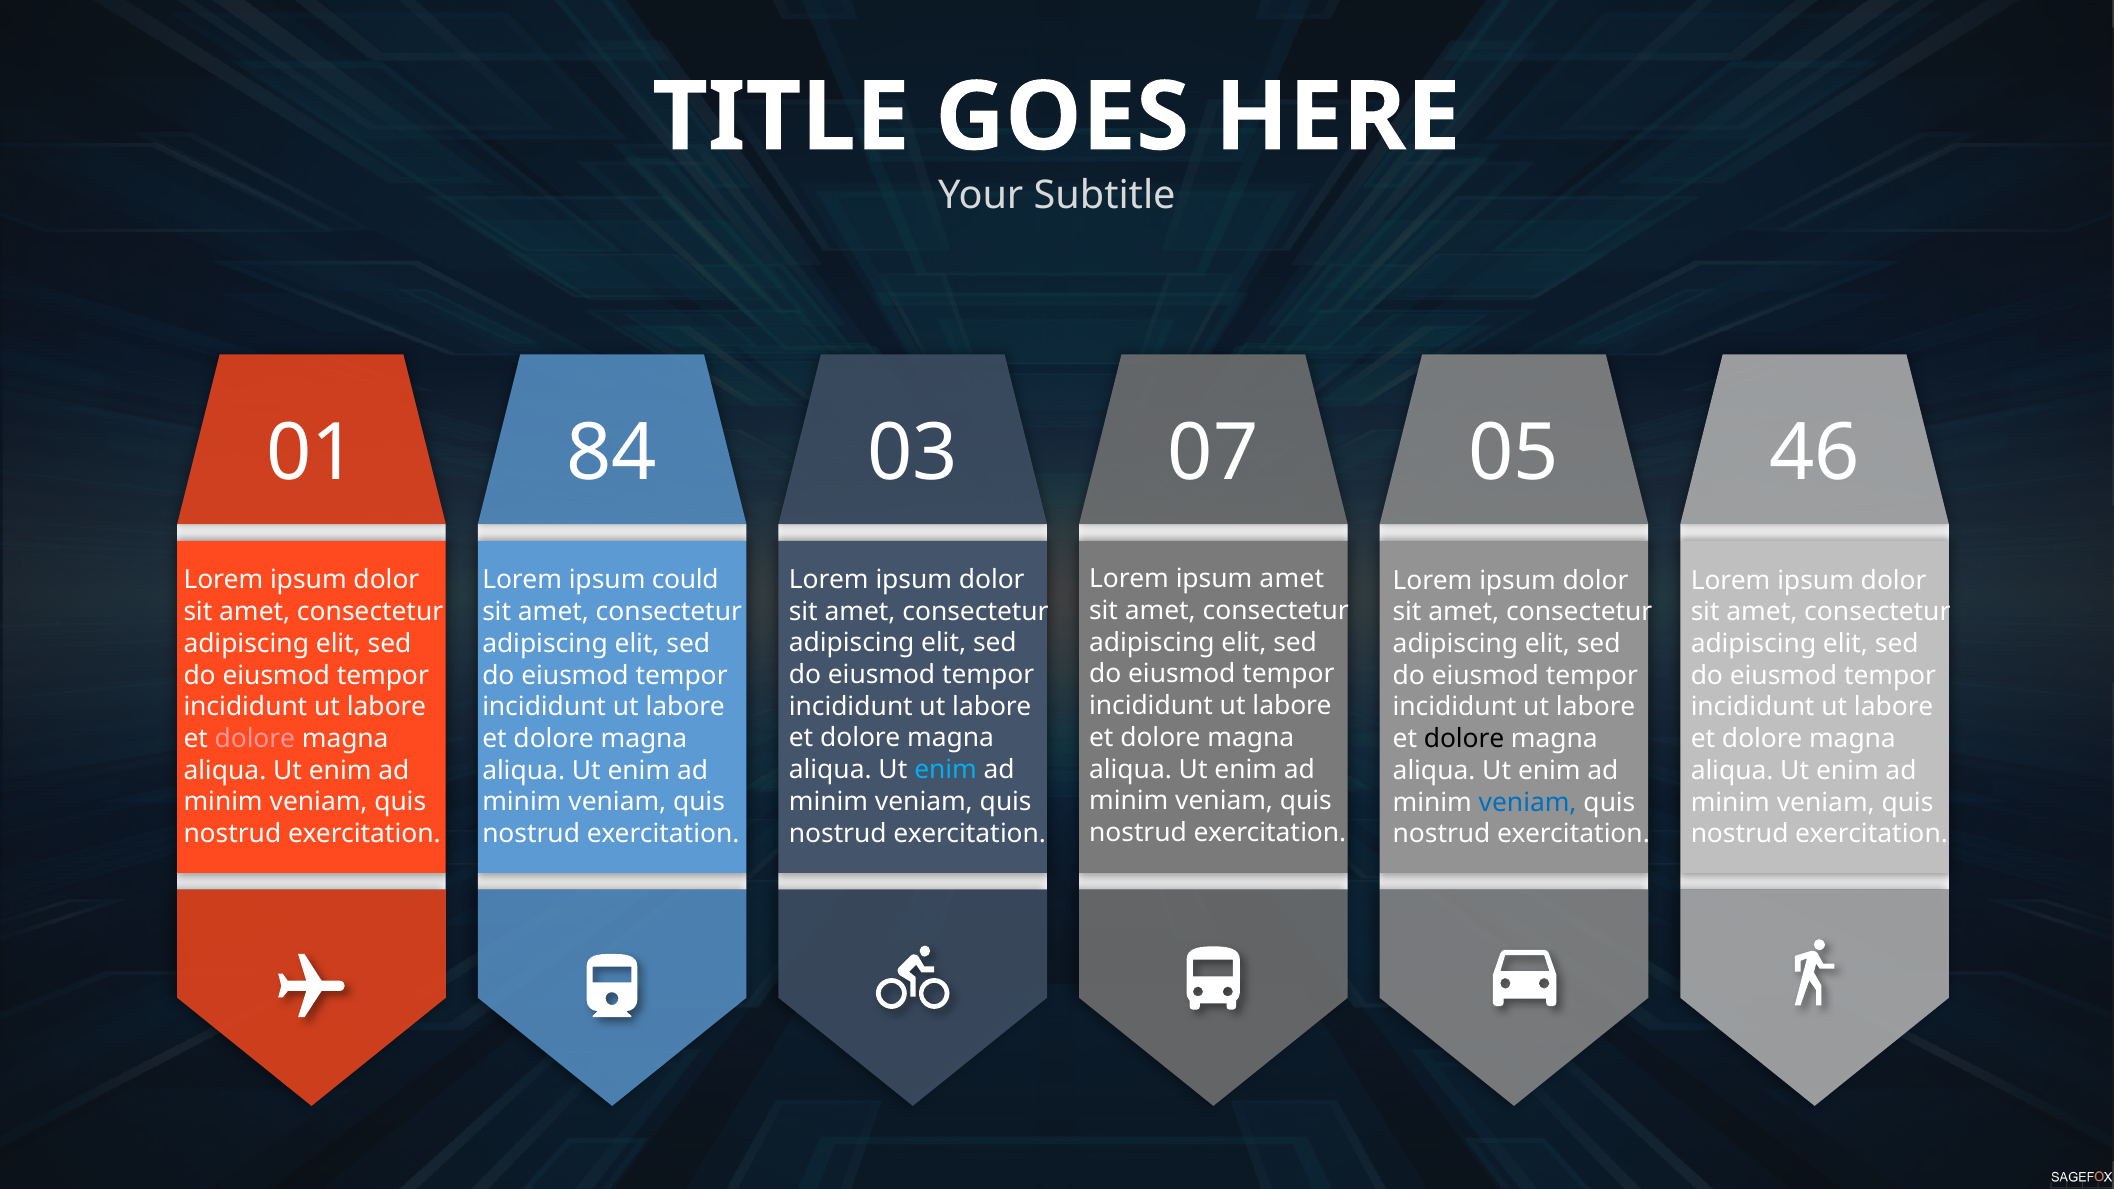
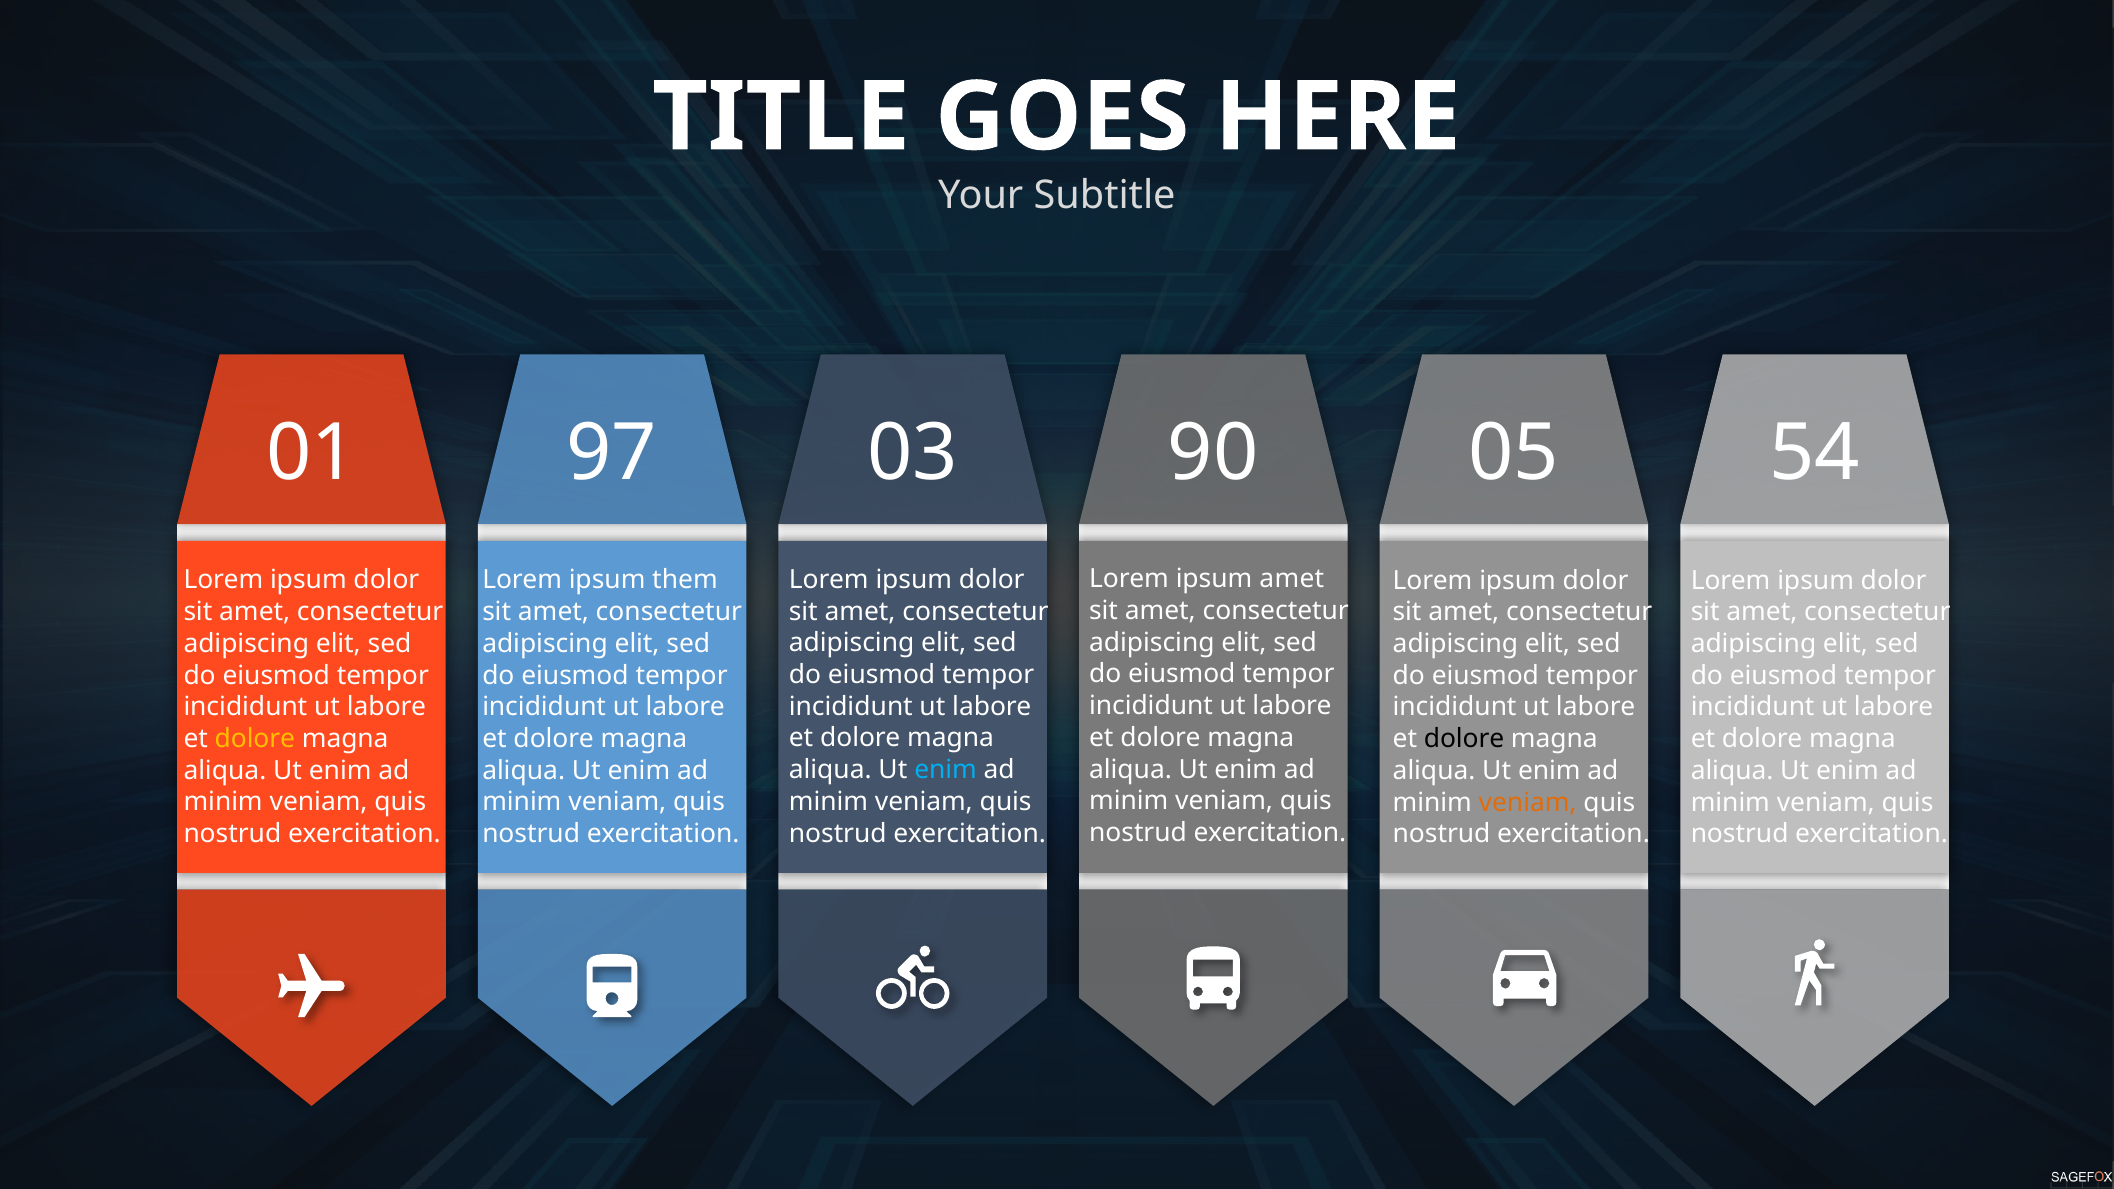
84: 84 -> 97
07: 07 -> 90
46: 46 -> 54
could: could -> them
dolore at (255, 739) colour: pink -> yellow
veniam at (1528, 802) colour: blue -> orange
